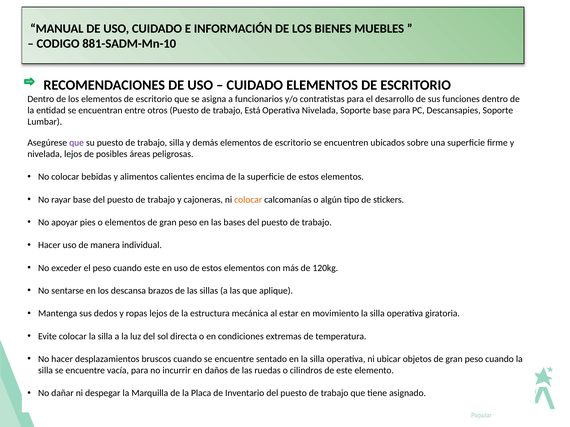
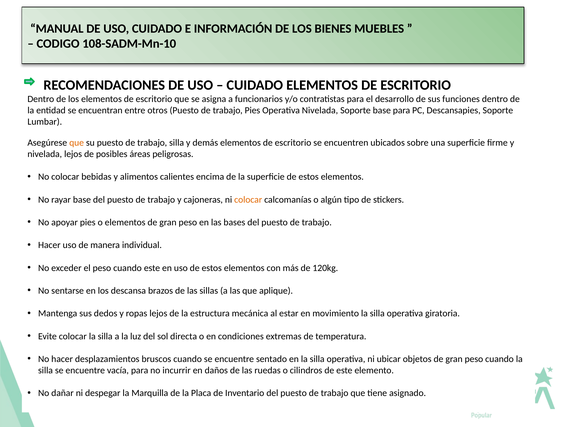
881-SADM-Mn-10: 881-SADM-Mn-10 -> 108-SADM-Mn-10
trabajo Está: Está -> Pies
que at (77, 143) colour: purple -> orange
